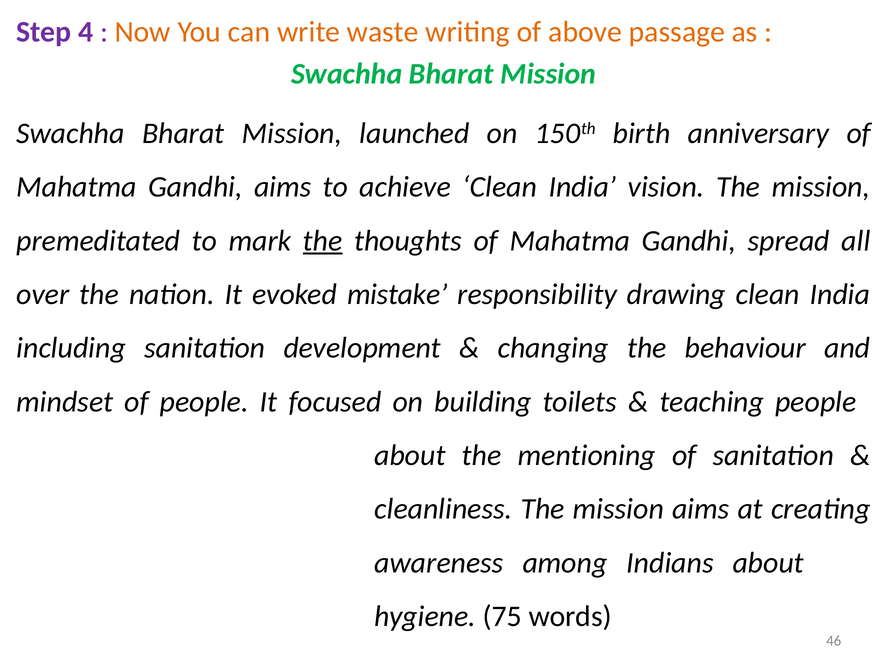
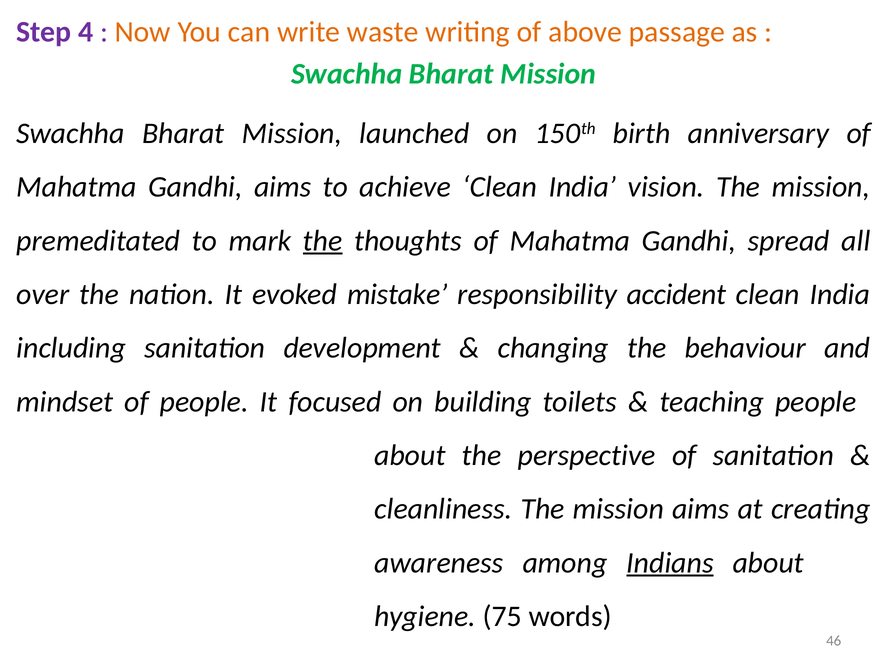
drawing: drawing -> accident
mentioning: mentioning -> perspective
Indians underline: none -> present
